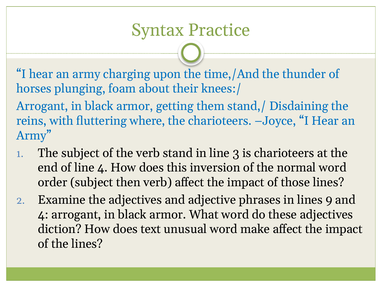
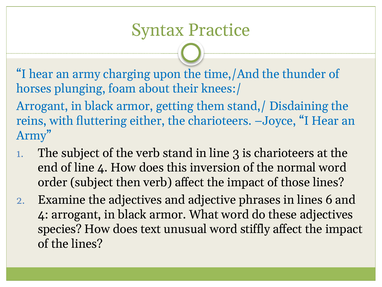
where: where -> either
9: 9 -> 6
diction: diction -> species
make: make -> stiffly
